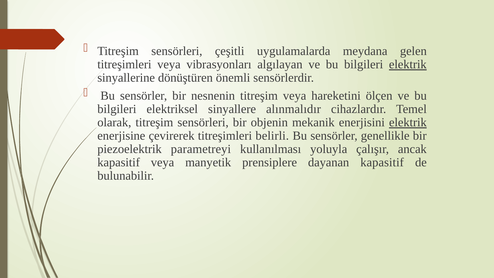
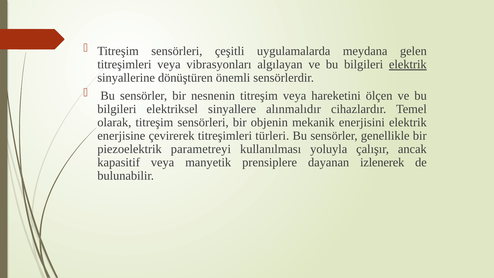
elektrik at (408, 122) underline: present -> none
belirli: belirli -> türleri
dayanan kapasitif: kapasitif -> izlenerek
